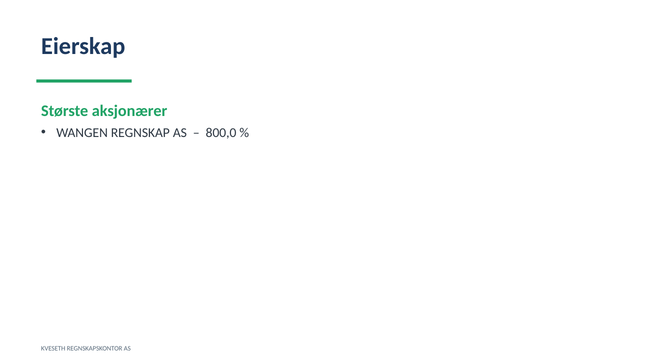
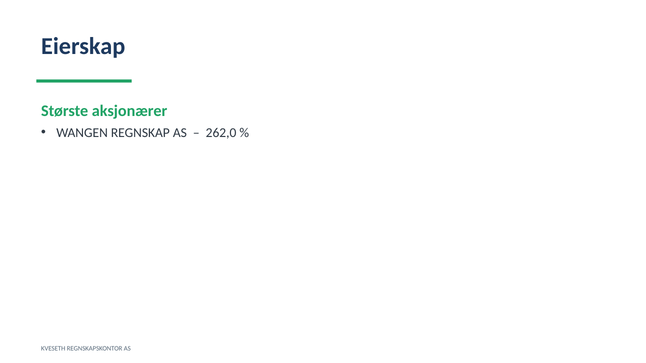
800,0: 800,0 -> 262,0
